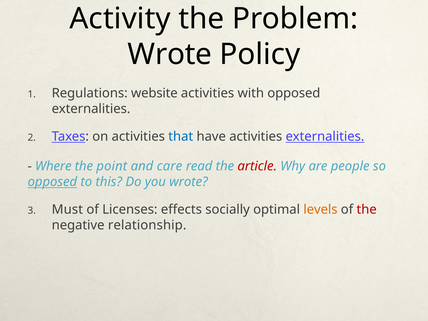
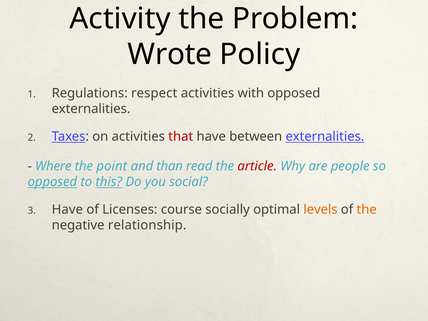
website: website -> respect
that colour: blue -> red
have activities: activities -> between
care: care -> than
this underline: none -> present
you wrote: wrote -> social
Must at (67, 210): Must -> Have
effects: effects -> course
the at (367, 210) colour: red -> orange
